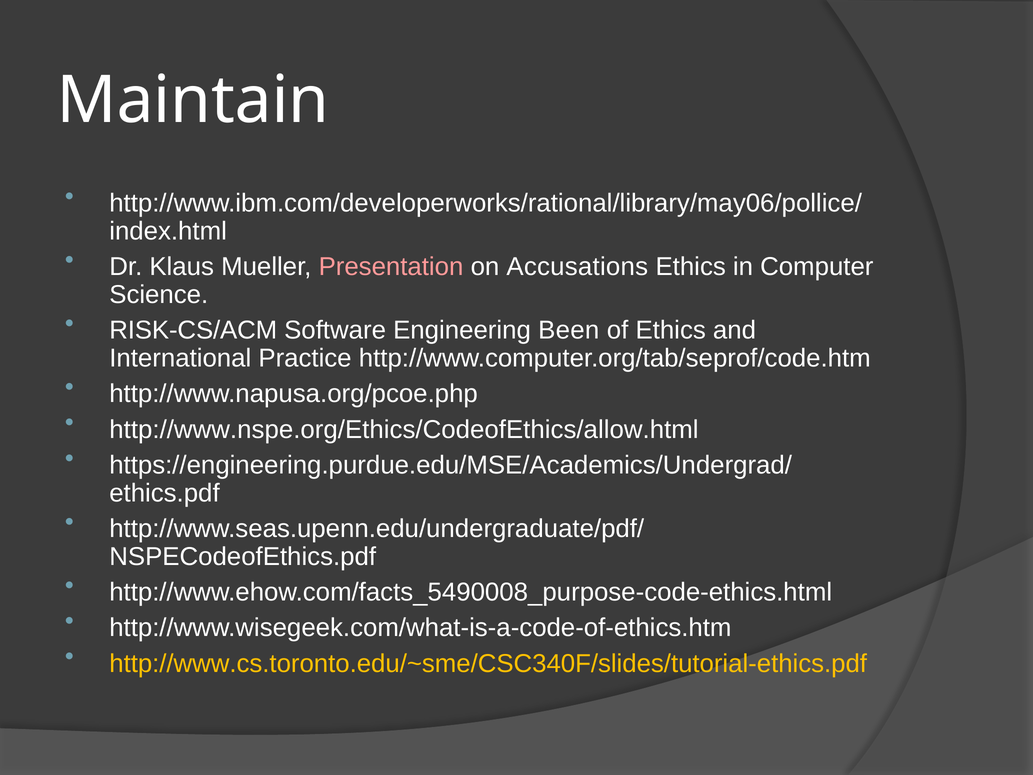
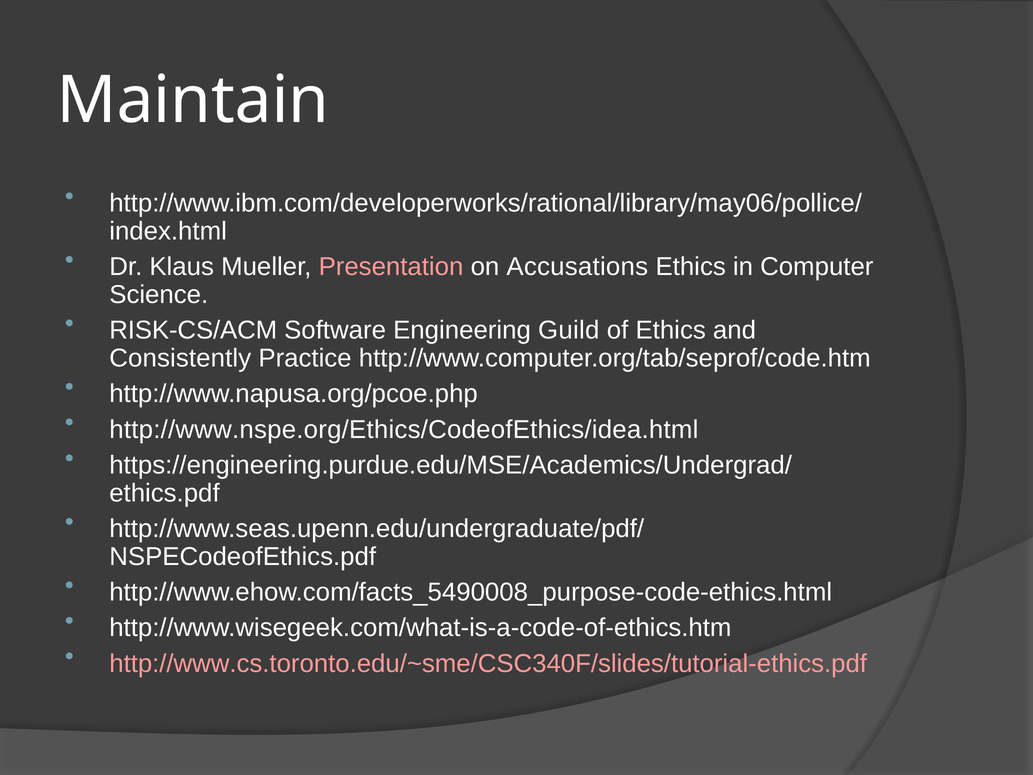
Been: Been -> Guild
International: International -> Consistently
http://www.nspe.org/Ethics/CodeofEthics/allow.html: http://www.nspe.org/Ethics/CodeofEthics/allow.html -> http://www.nspe.org/Ethics/CodeofEthics/idea.html
http://www.cs.toronto.edu/~sme/CSC340F/slides/tutorial-ethics.pdf colour: yellow -> pink
